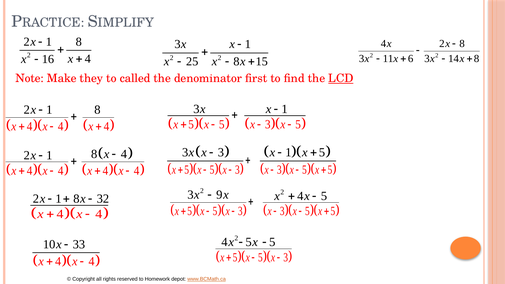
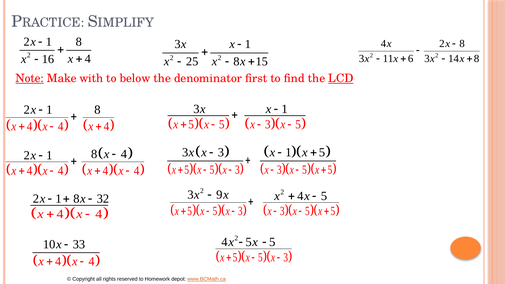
Note underline: none -> present
they: they -> with
called: called -> below
